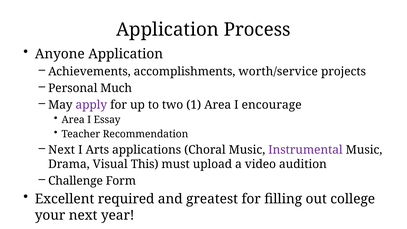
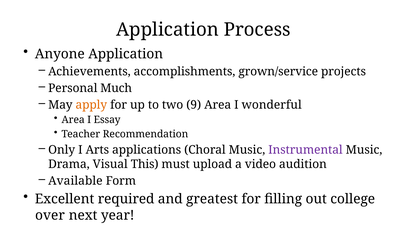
worth/service: worth/service -> grown/service
apply colour: purple -> orange
1: 1 -> 9
encourage: encourage -> wonderful
Next at (62, 150): Next -> Only
Challenge: Challenge -> Available
your: your -> over
